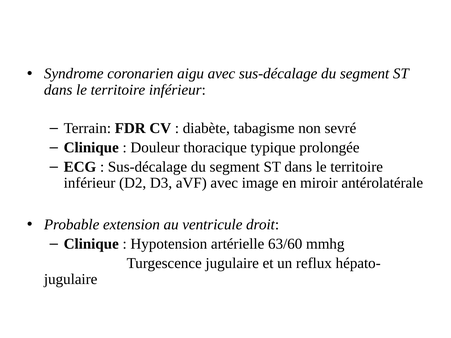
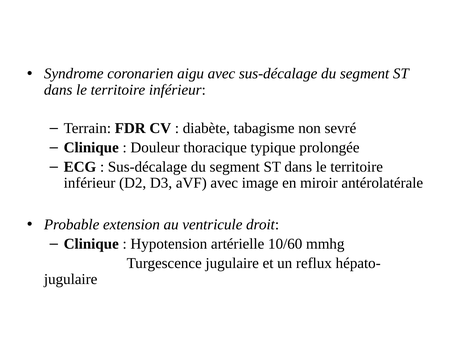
63/60: 63/60 -> 10/60
